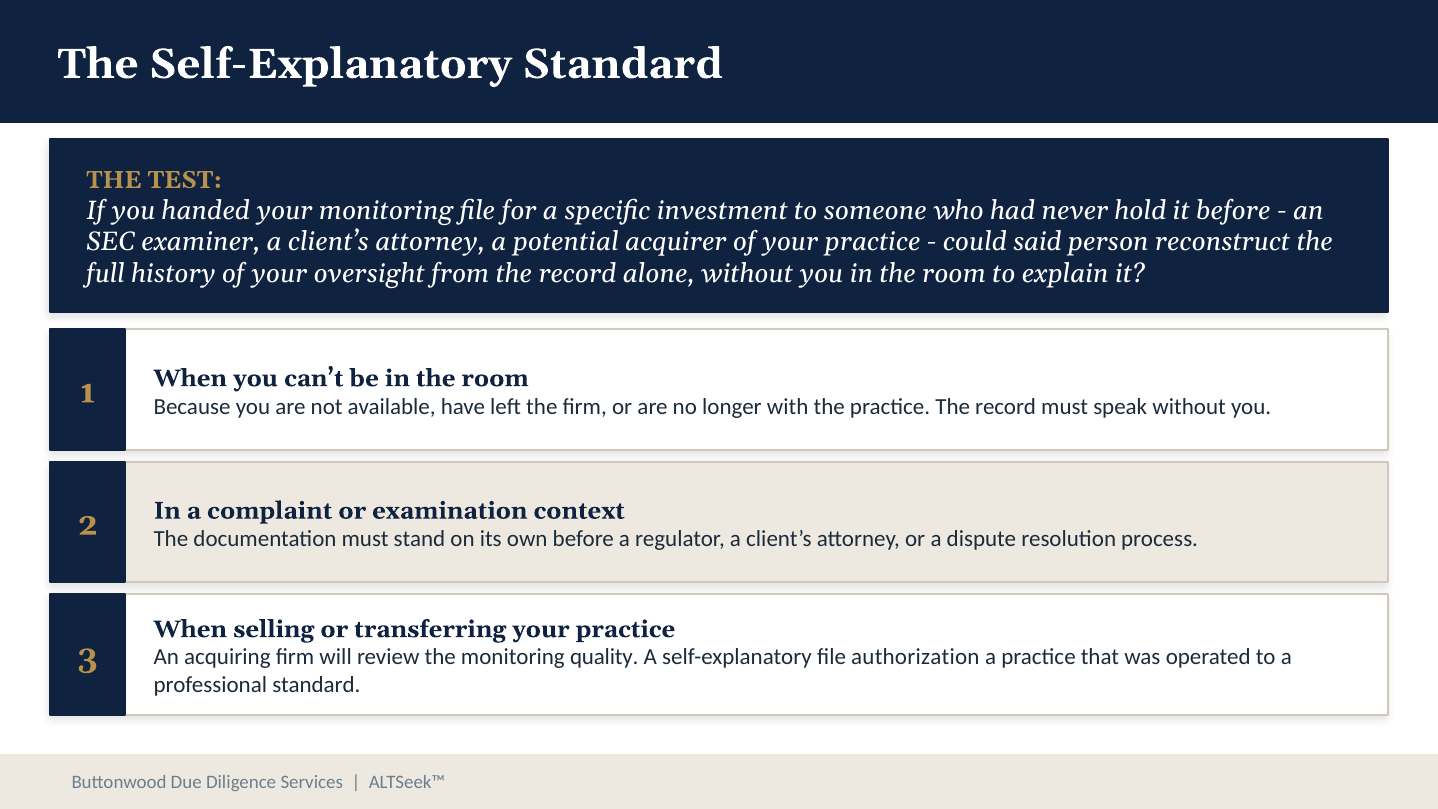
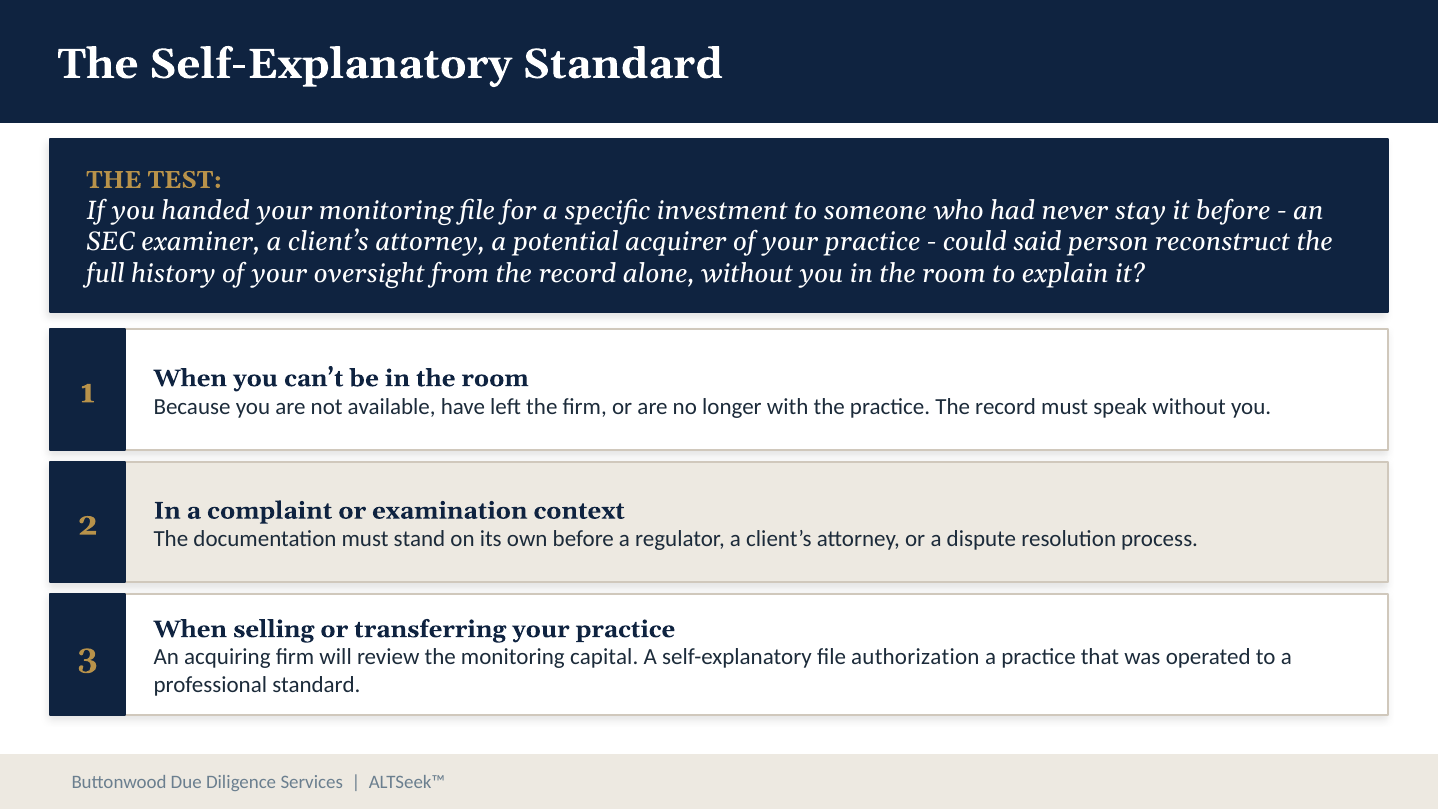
hold: hold -> stay
quality: quality -> capital
